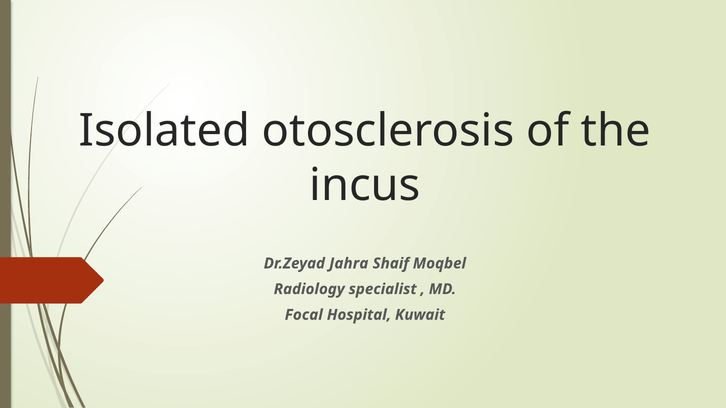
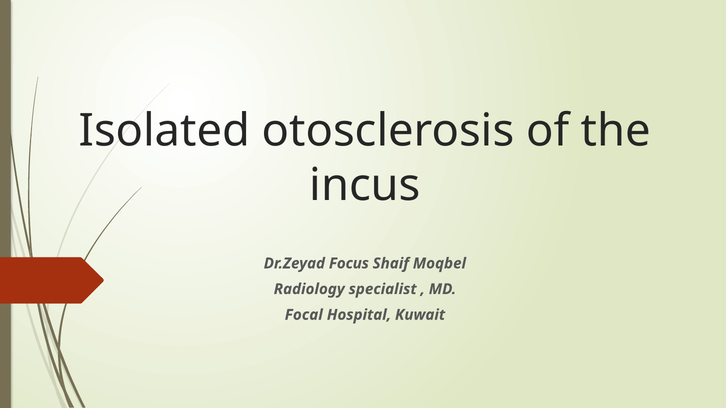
Jahra: Jahra -> Focus
